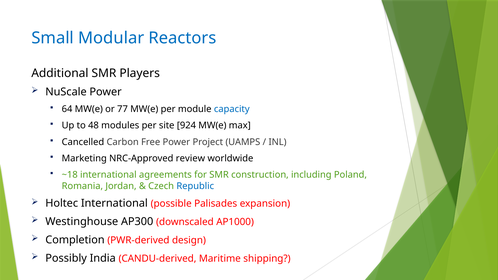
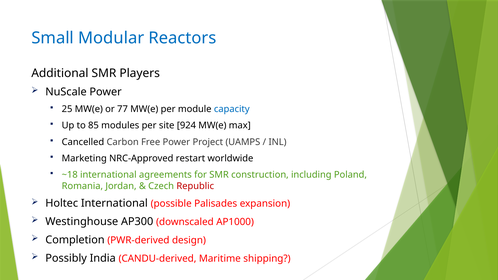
64: 64 -> 25
48: 48 -> 85
review: review -> restart
Republic colour: blue -> red
